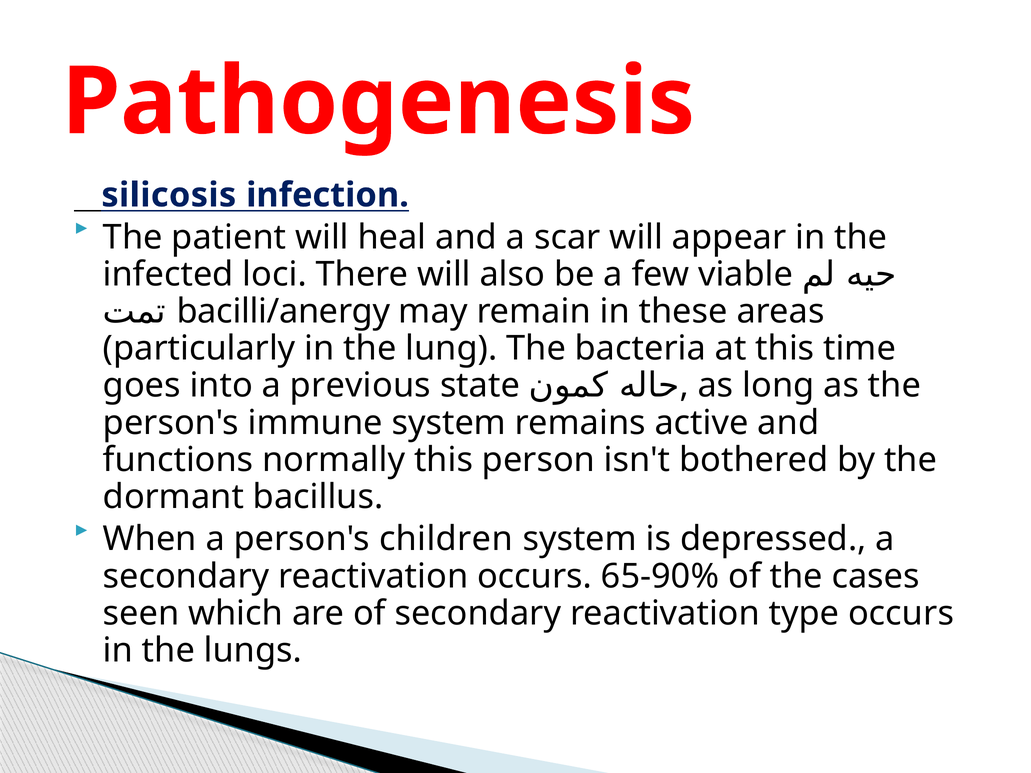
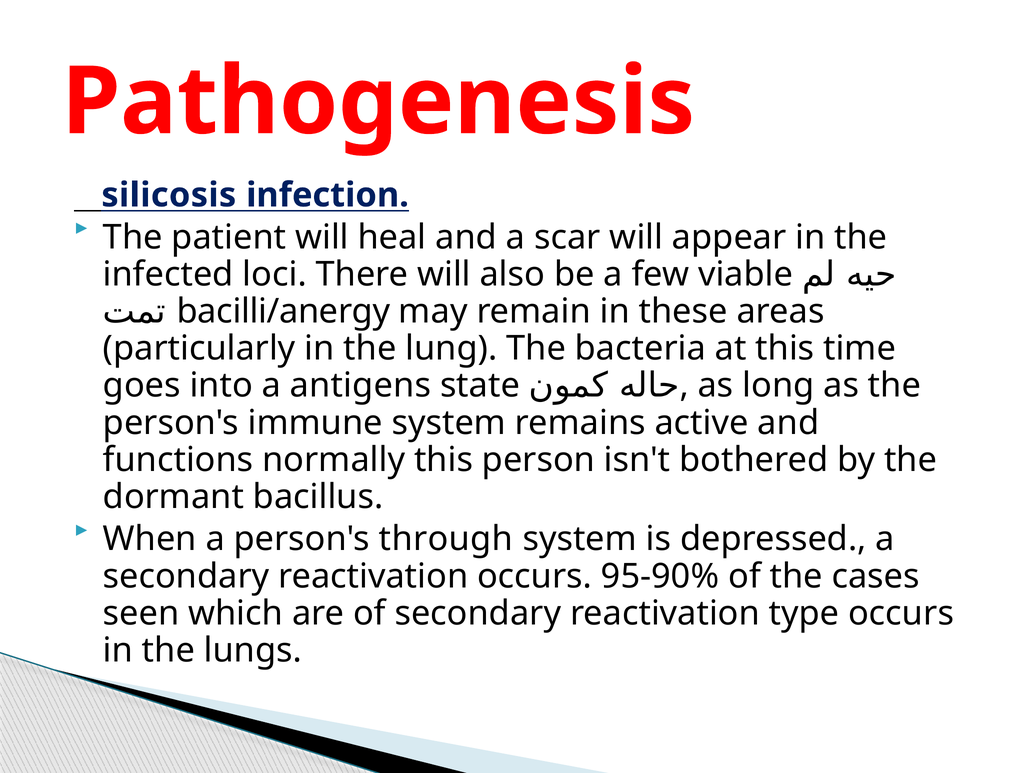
previous: previous -> antigens
children: children -> through
65-90%: 65-90% -> 95-90%
